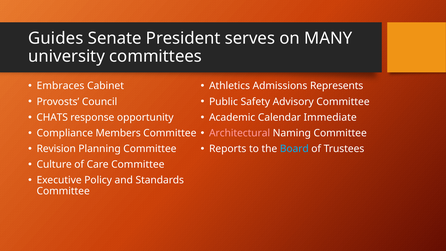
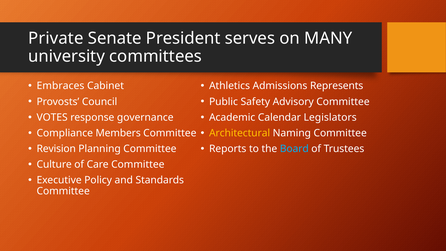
Guides: Guides -> Private
CHATS: CHATS -> VOTES
opportunity: opportunity -> governance
Immediate: Immediate -> Legislators
Architectural colour: pink -> yellow
